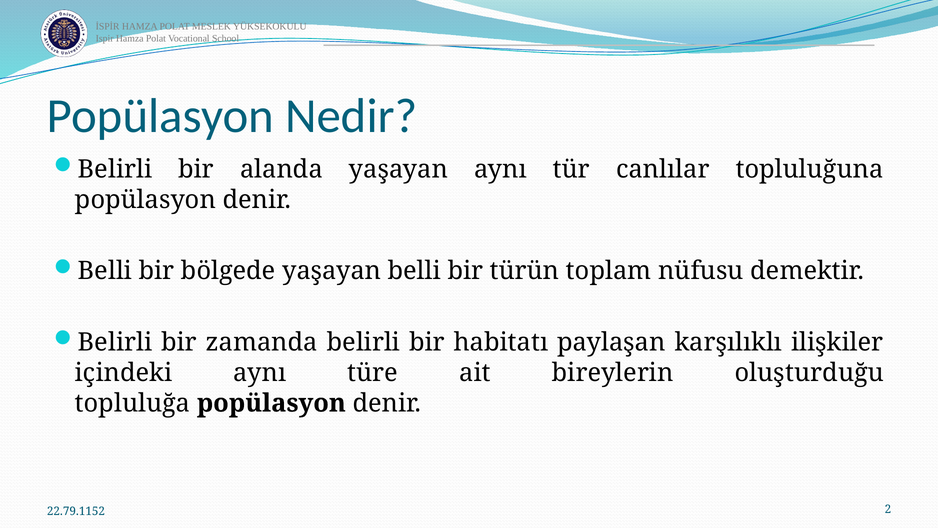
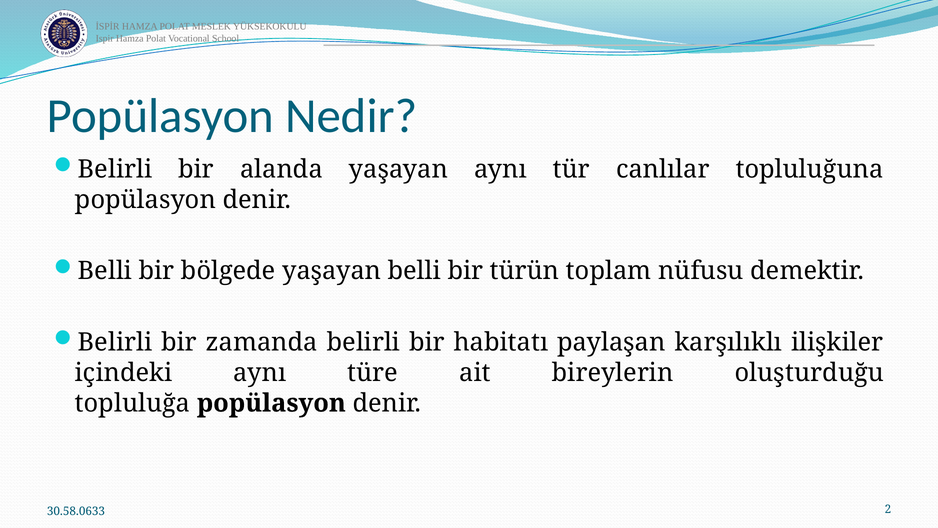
22.79.1152: 22.79.1152 -> 30.58.0633
